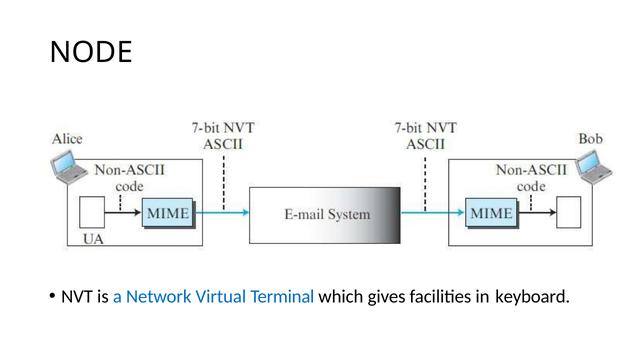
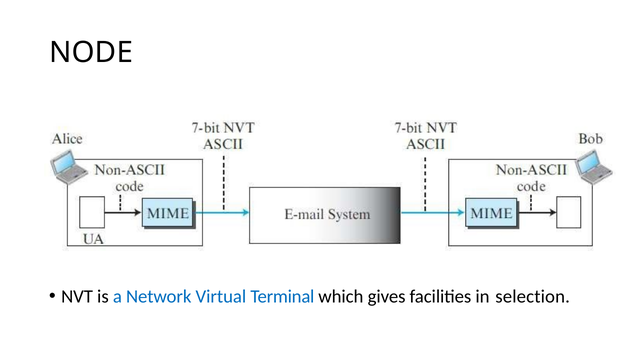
keyboard: keyboard -> selection
